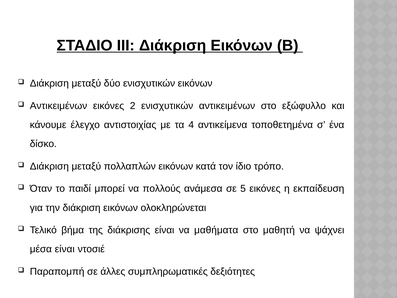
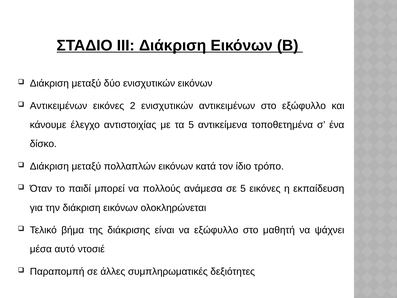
τα 4: 4 -> 5
να μαθήματα: μαθήματα -> εξώφυλλο
μέσα είναι: είναι -> αυτό
